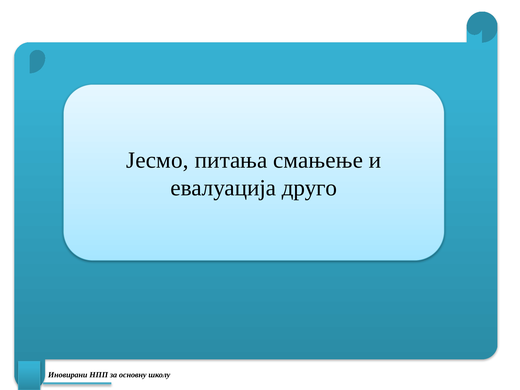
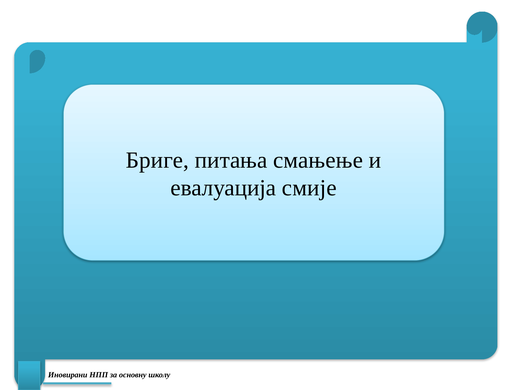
Јесмо: Јесмо -> Бриге
друго: друго -> смије
